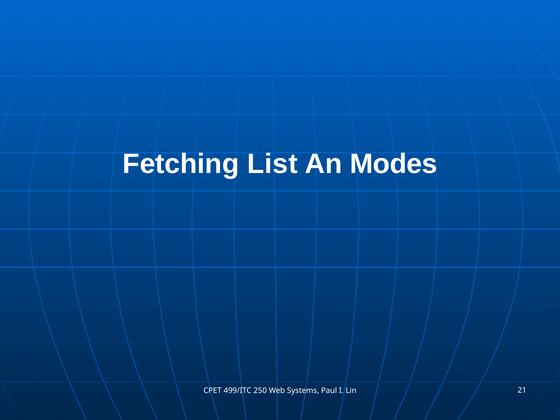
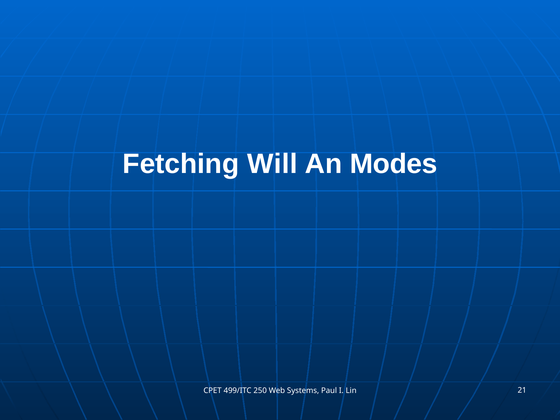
List: List -> Will
